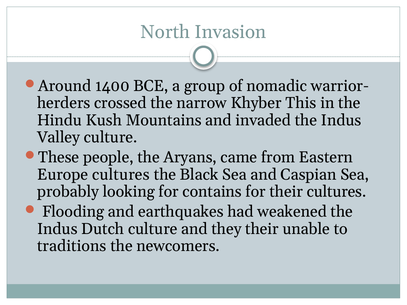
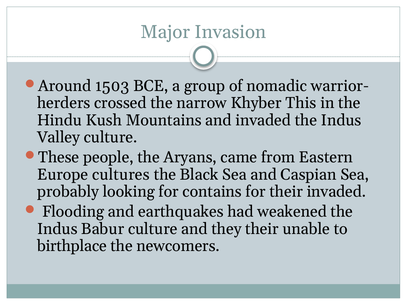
North: North -> Major
1400: 1400 -> 1503
their cultures: cultures -> invaded
Dutch: Dutch -> Babur
traditions: traditions -> birthplace
